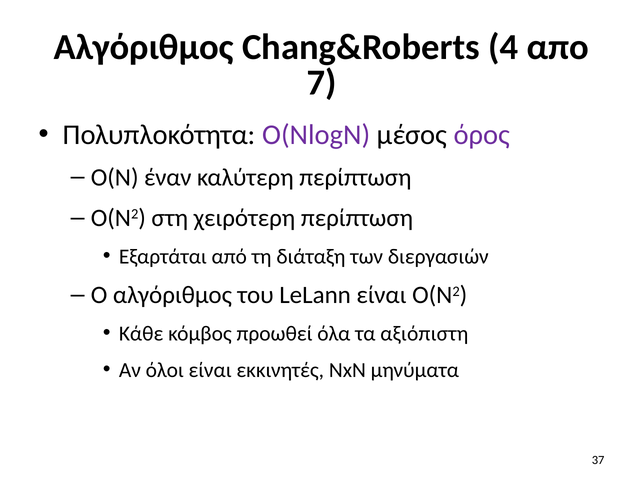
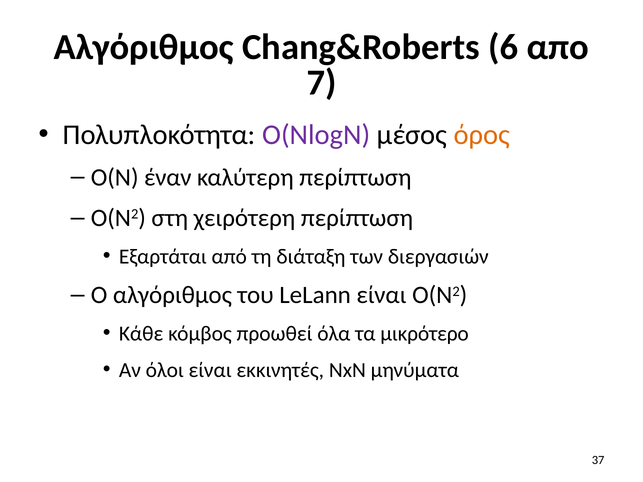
4: 4 -> 6
όρος colour: purple -> orange
αξιόπιστη: αξιόπιστη -> μικρότερο
